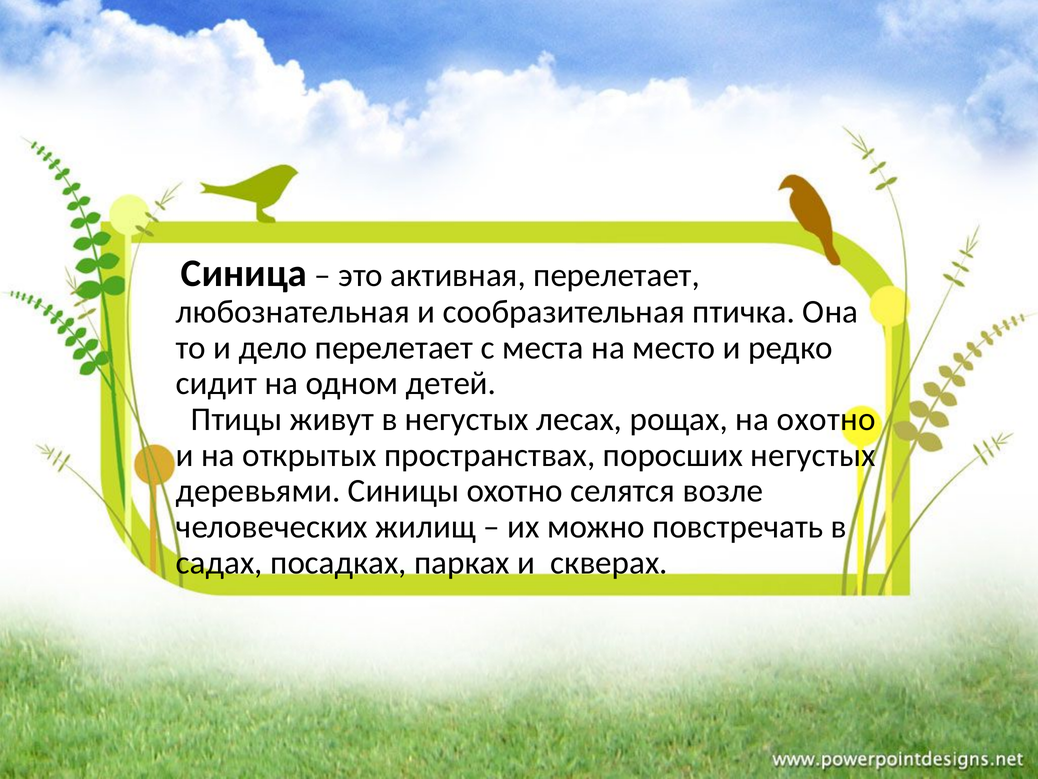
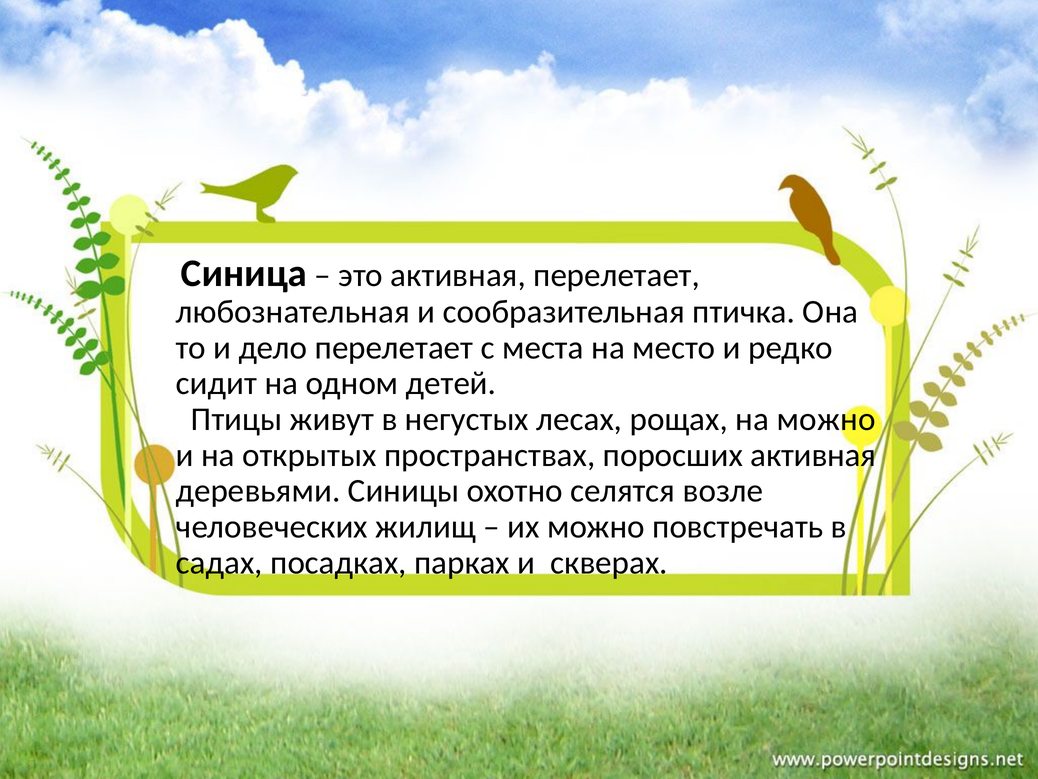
на охотно: охотно -> можно
поросших негустых: негустых -> активная
